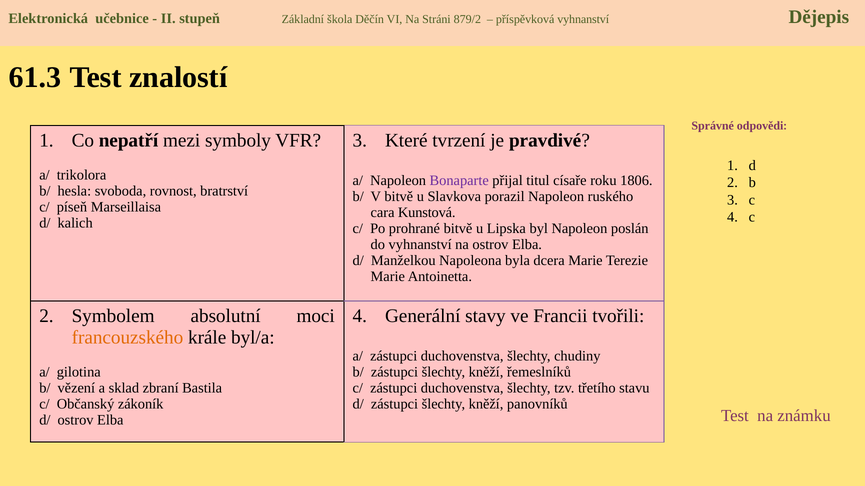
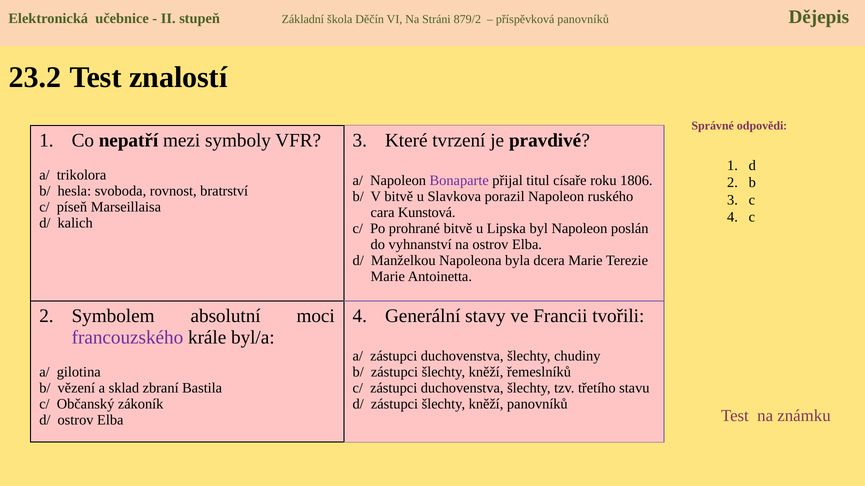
příspěvková vyhnanství: vyhnanství -> panovníků
61.3: 61.3 -> 23.2
francouzského colour: orange -> purple
